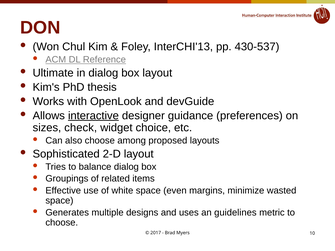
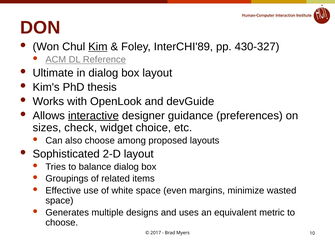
Kim underline: none -> present
InterCHI'13: InterCHI'13 -> InterCHI'89
430-537: 430-537 -> 430-327
guidelines: guidelines -> equivalent
